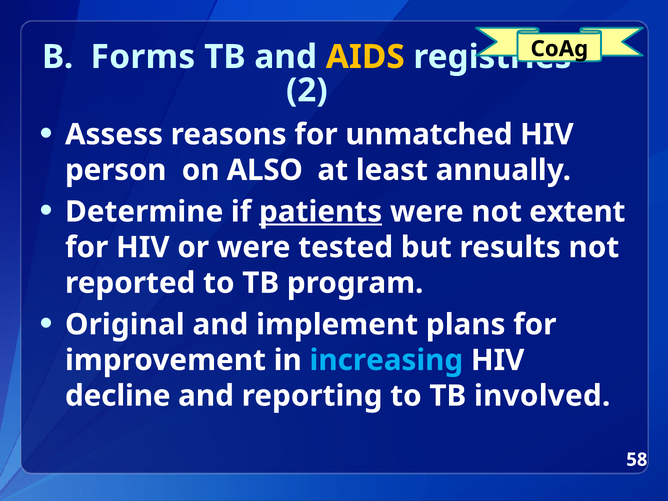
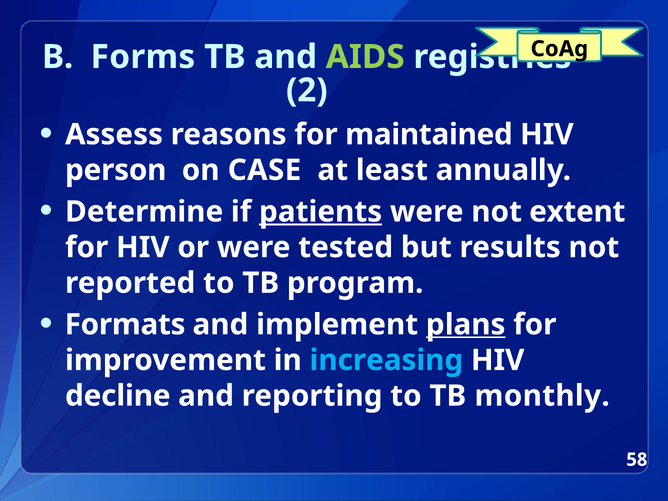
AIDS colour: yellow -> light green
unmatched: unmatched -> maintained
ALSO: ALSO -> CASE
Original: Original -> Formats
plans underline: none -> present
involved: involved -> monthly
